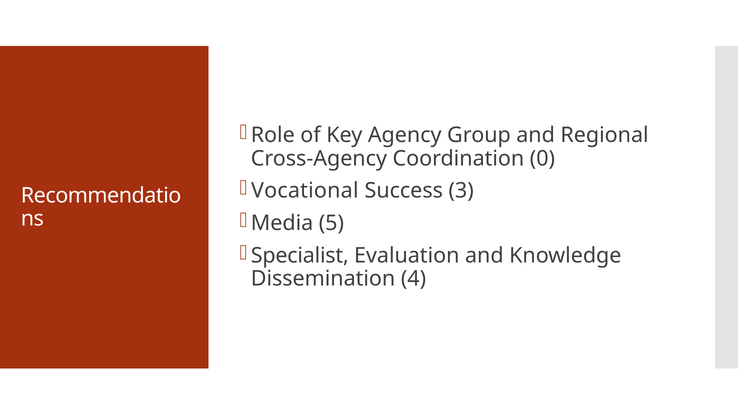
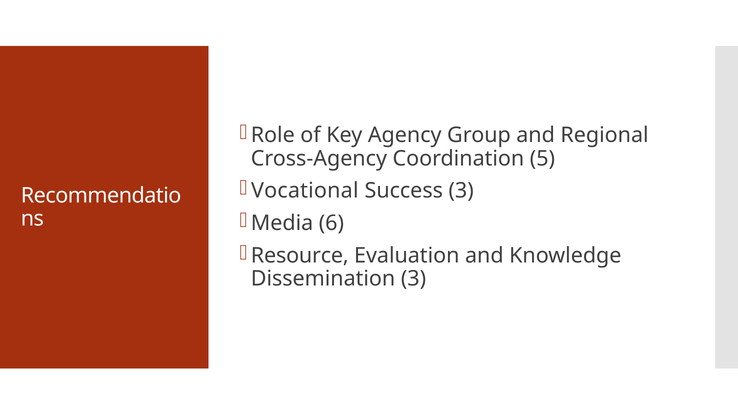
0: 0 -> 5
5: 5 -> 6
Specialist: Specialist -> Resource
Dissemination 4: 4 -> 3
